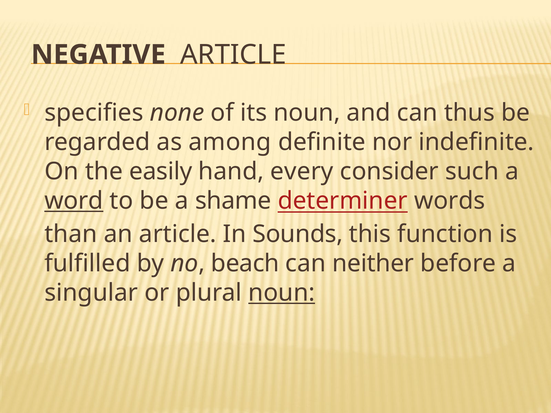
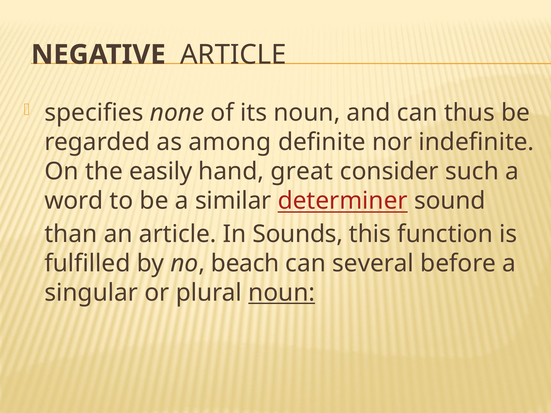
every: every -> great
word underline: present -> none
shame: shame -> similar
words: words -> sound
neither: neither -> several
